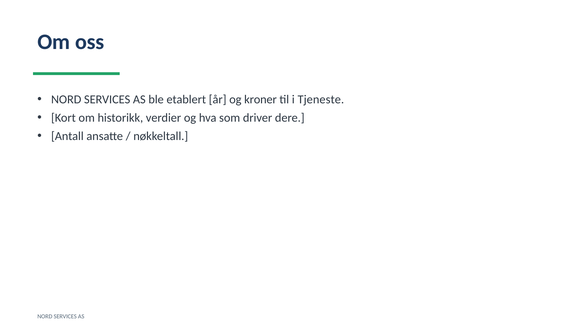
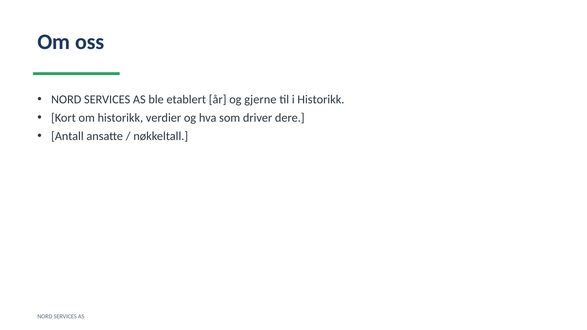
kroner: kroner -> gjerne
i Tjeneste: Tjeneste -> Historikk
